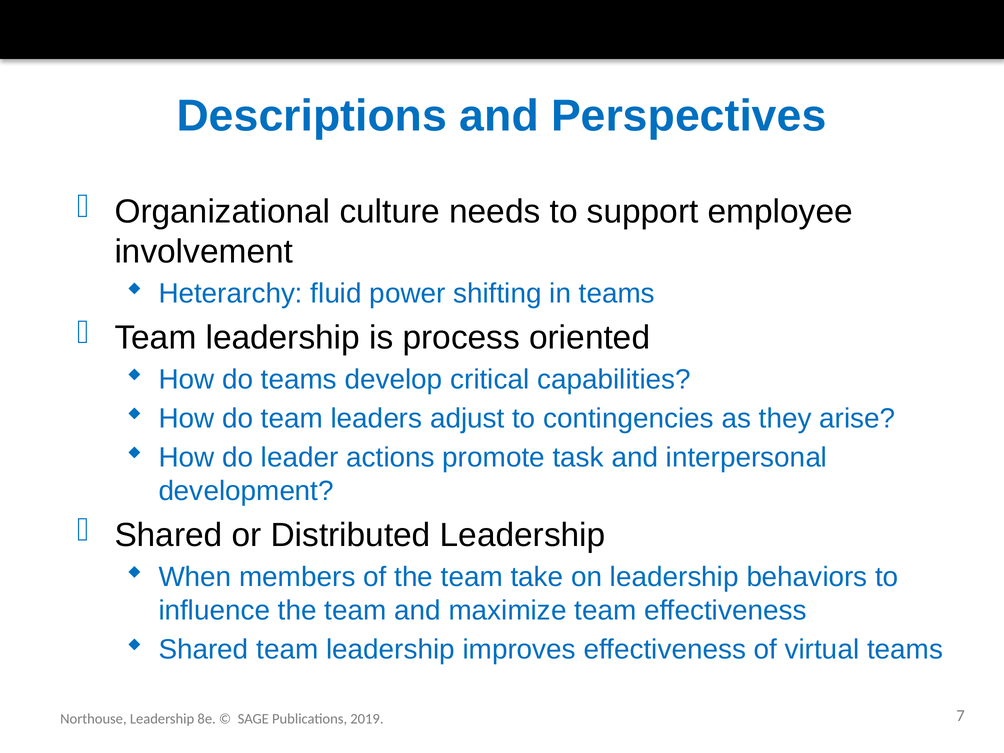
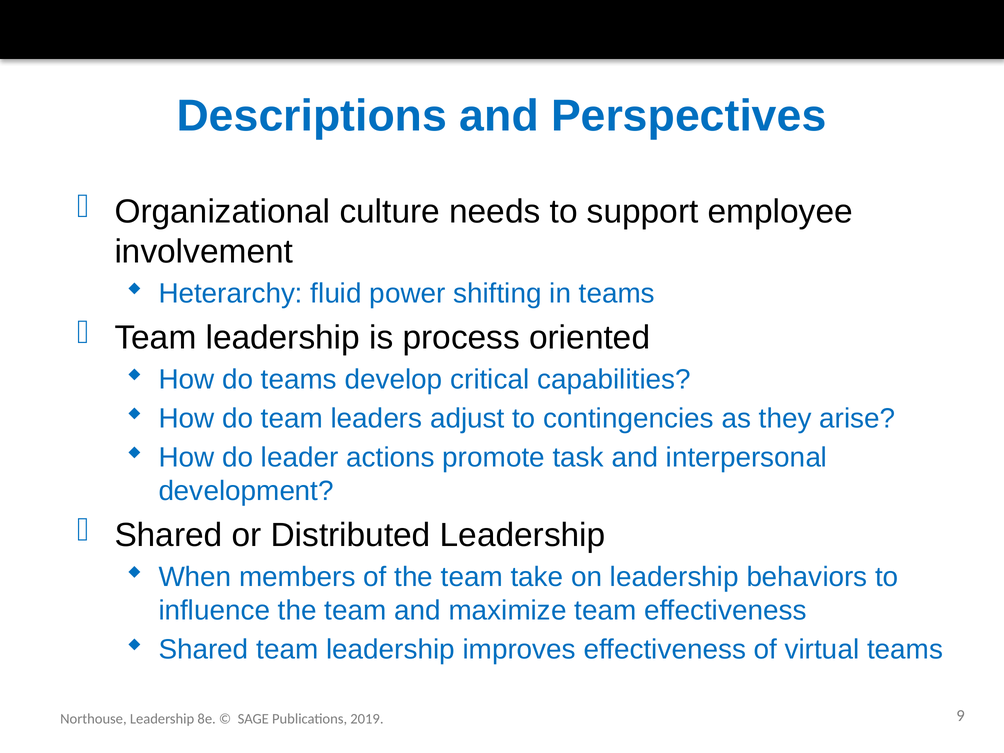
7: 7 -> 9
